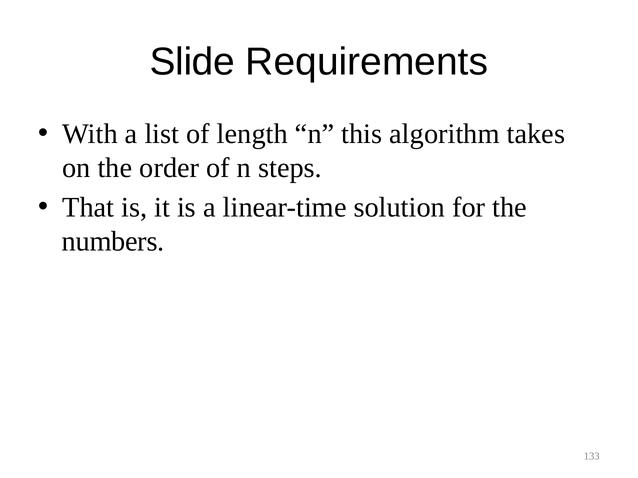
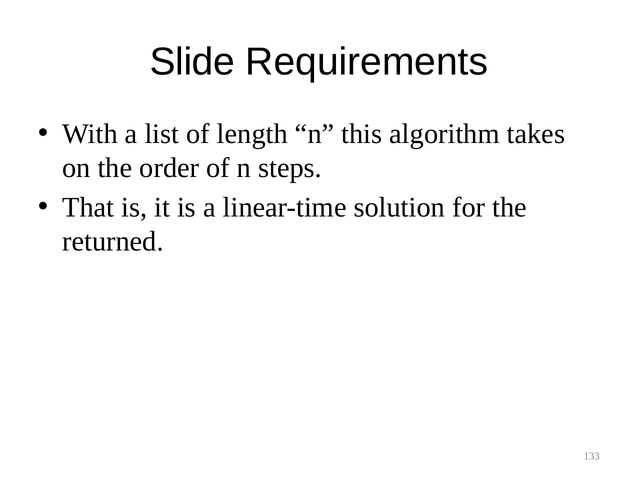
numbers: numbers -> returned
